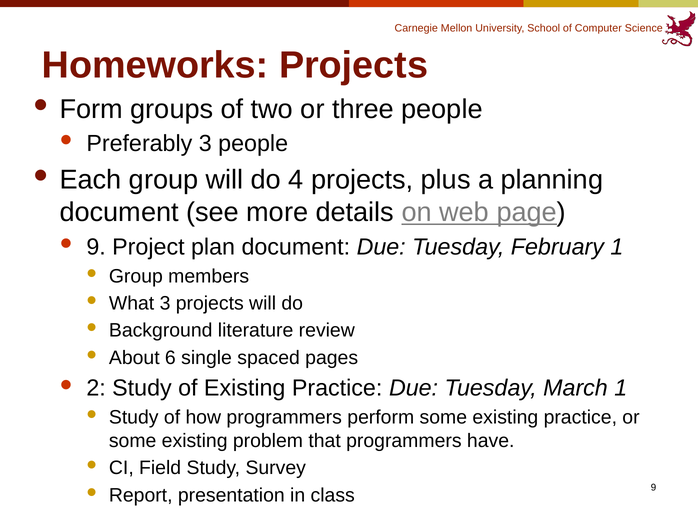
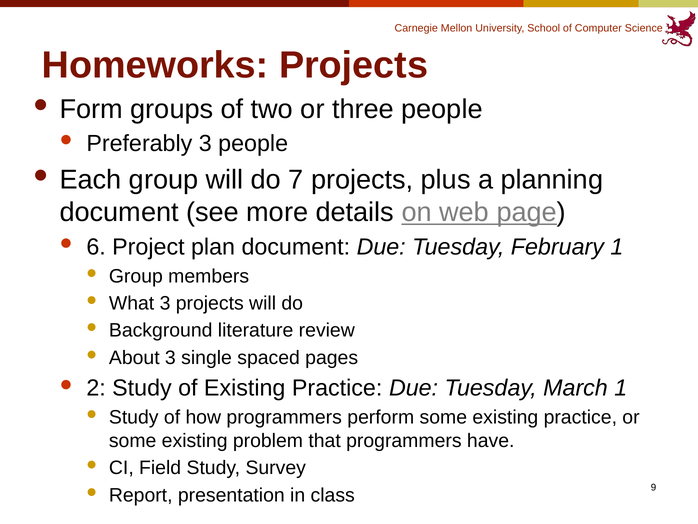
4: 4 -> 7
9 at (96, 247): 9 -> 6
About 6: 6 -> 3
